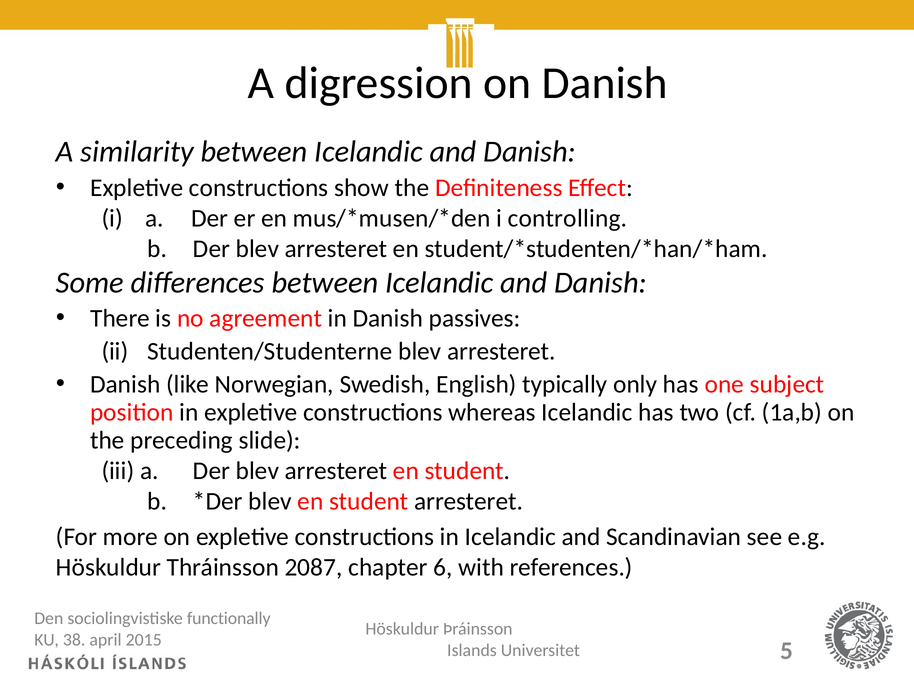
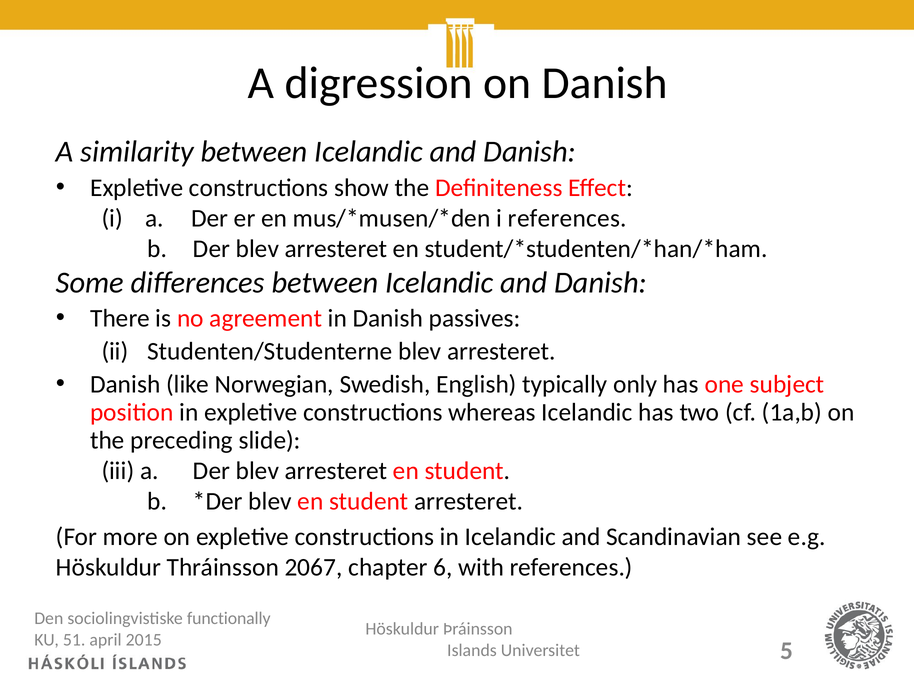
i controlling: controlling -> references
2087: 2087 -> 2067
38: 38 -> 51
